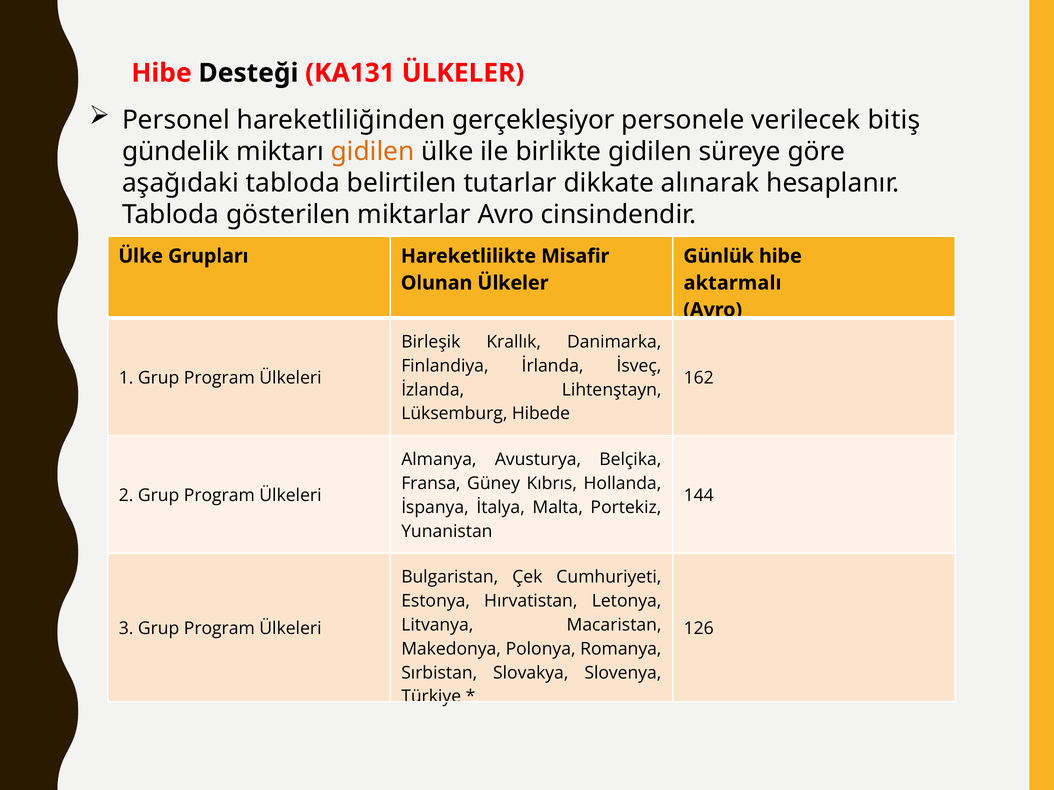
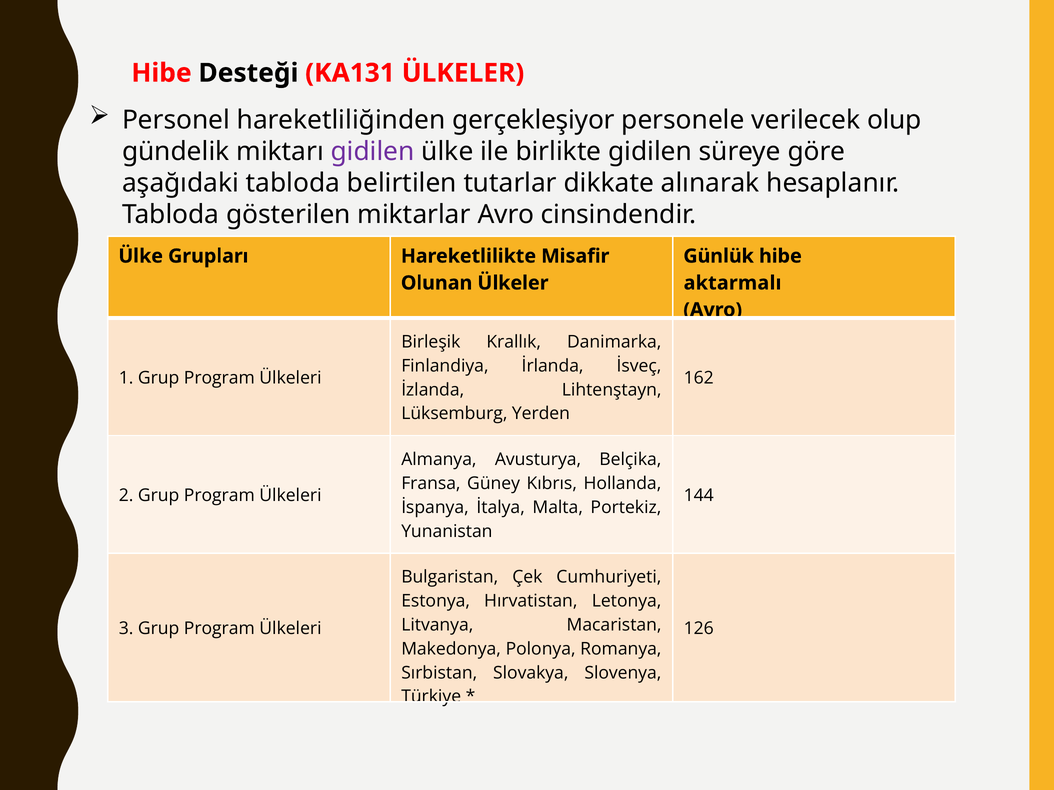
bitiş: bitiş -> olup
gidilen at (373, 152) colour: orange -> purple
Hibede: Hibede -> Yerden
